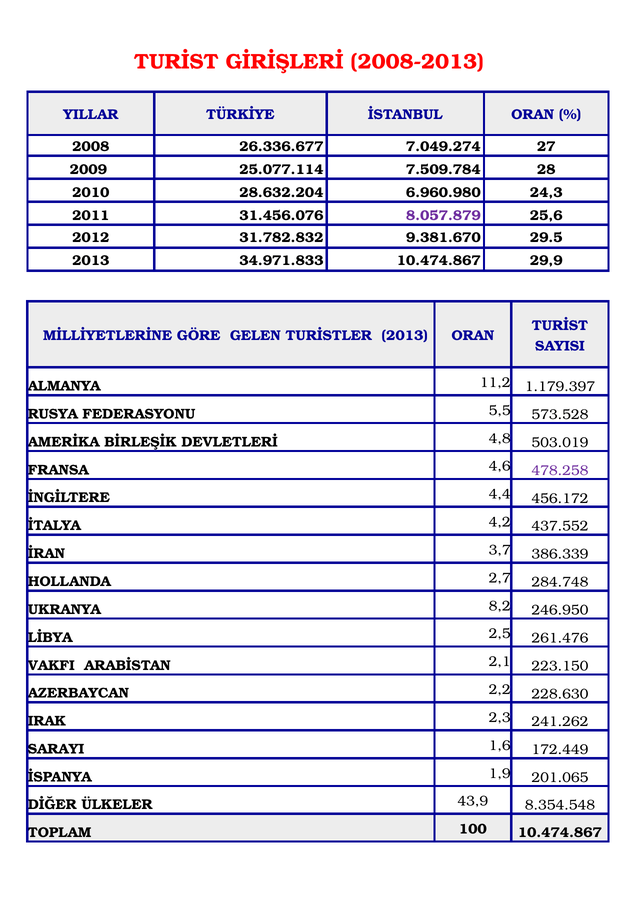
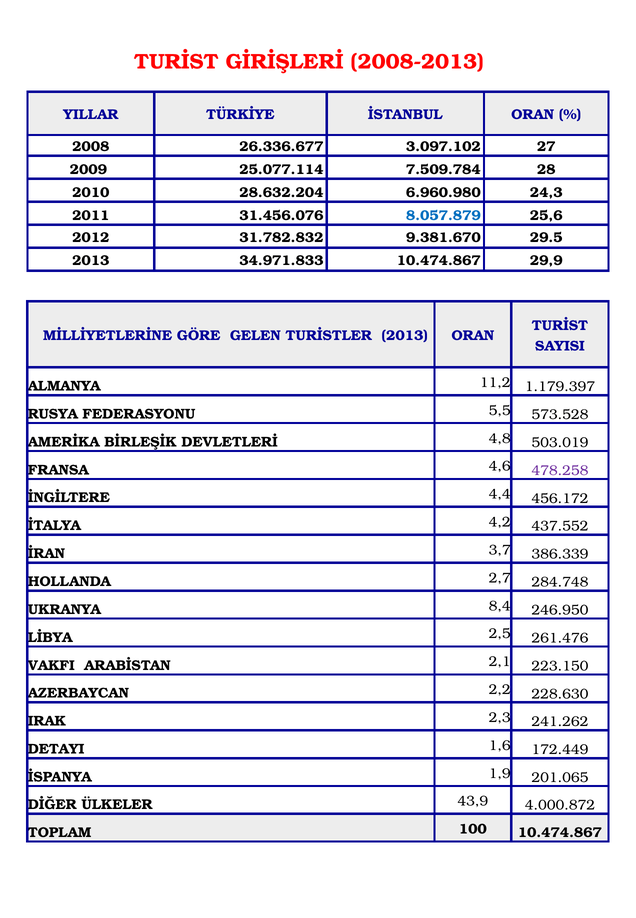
7.049.274: 7.049.274 -> 3.097.102
8.057.879 colour: purple -> blue
8,2: 8,2 -> 8,4
SARAYI: SARAYI -> DETAYI
8.354.548: 8.354.548 -> 4.000.872
